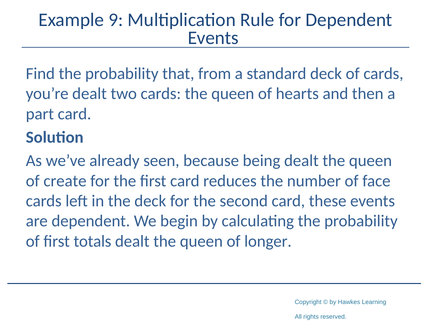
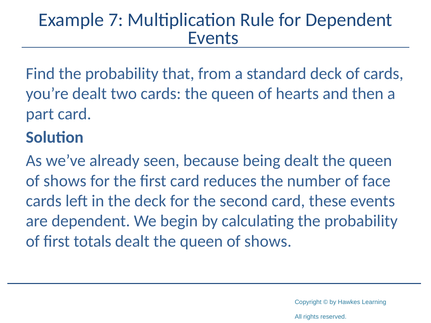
9: 9 -> 7
create at (65, 181): create -> shows
longer at (268, 241): longer -> shows
